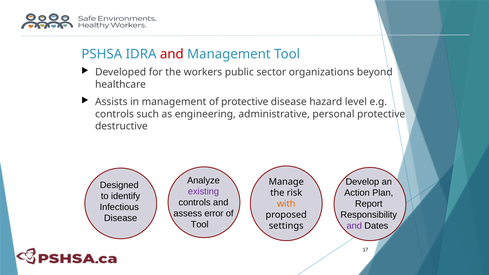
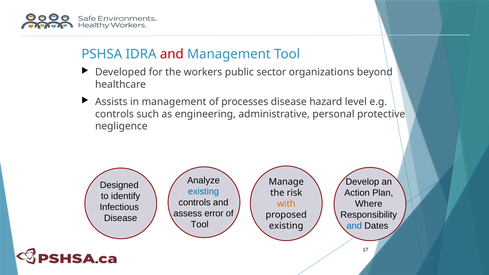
of protective: protective -> processes
destructive: destructive -> negligence
existing at (203, 192) colour: purple -> blue
Report: Report -> Where
and at (354, 226) colour: purple -> blue
settings at (286, 226): settings -> existing
